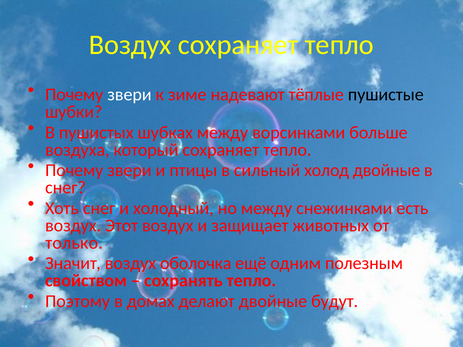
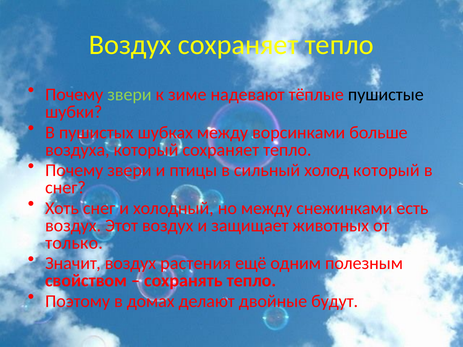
звери at (129, 95) colour: white -> light green
холод двойные: двойные -> который
оболочка: оболочка -> растения
